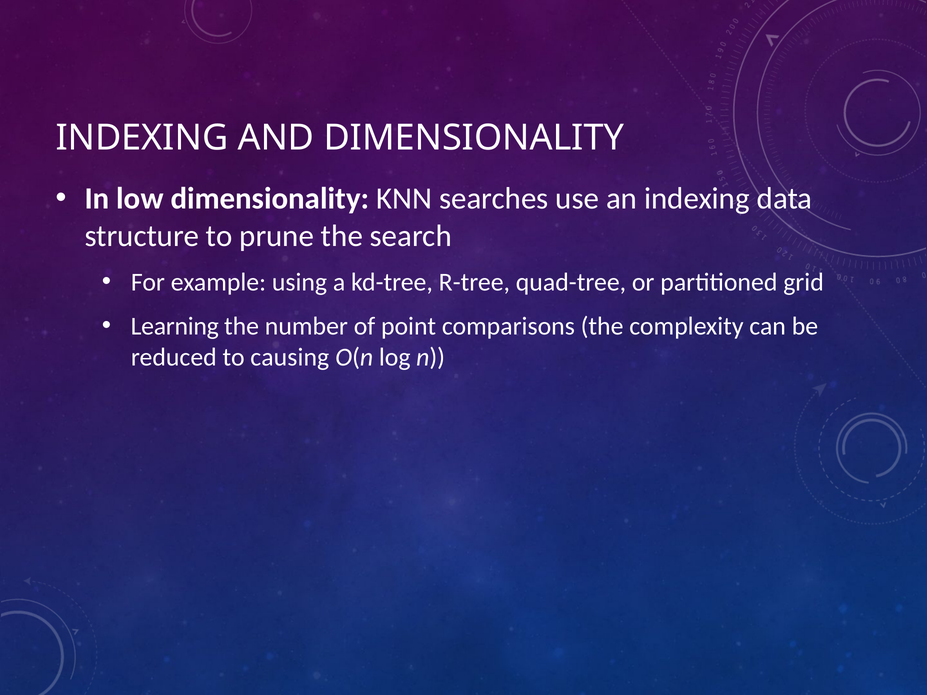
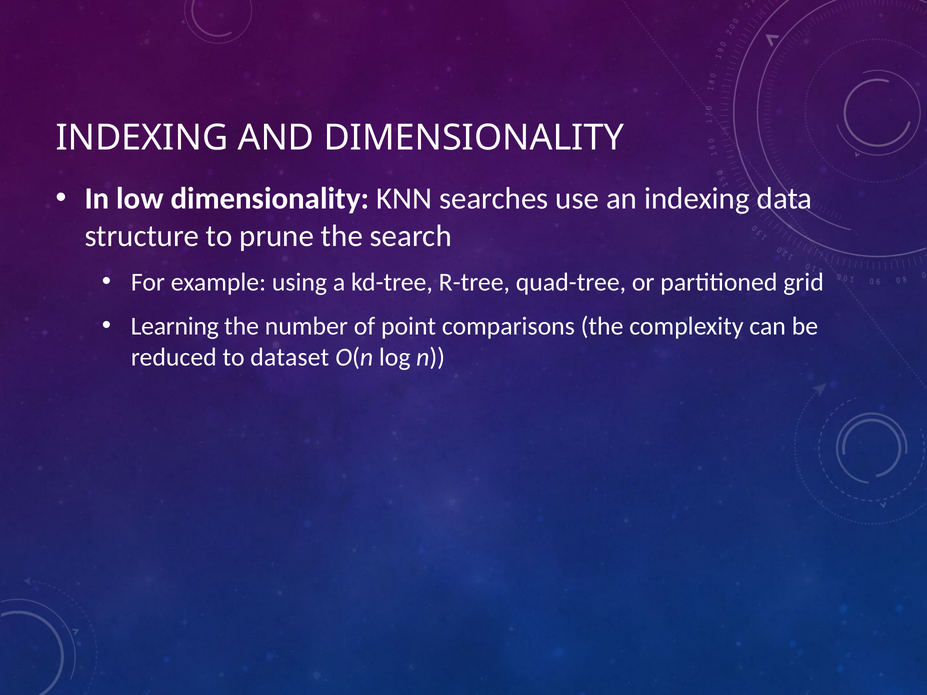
causing: causing -> dataset
